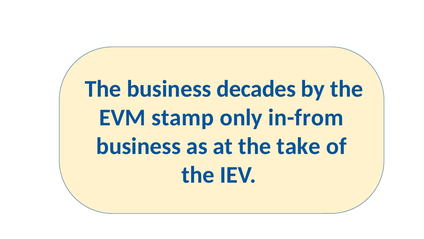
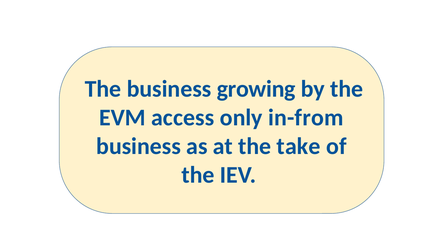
decades: decades -> growing
stamp: stamp -> access
